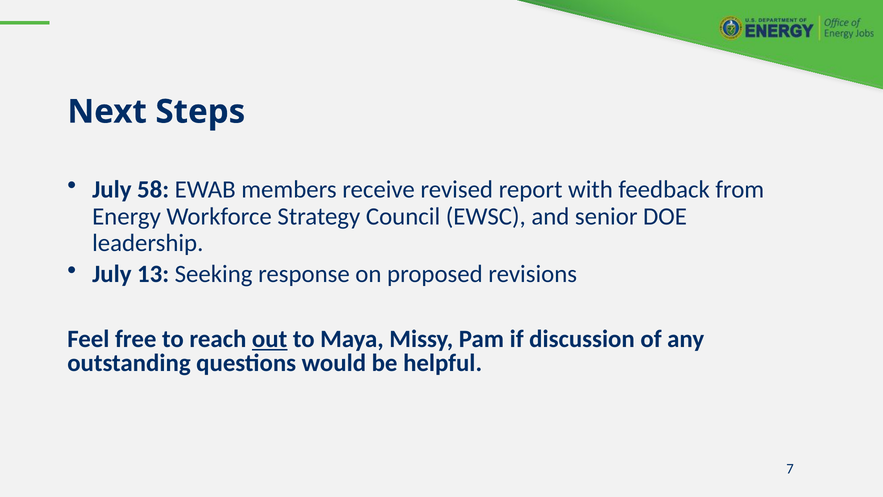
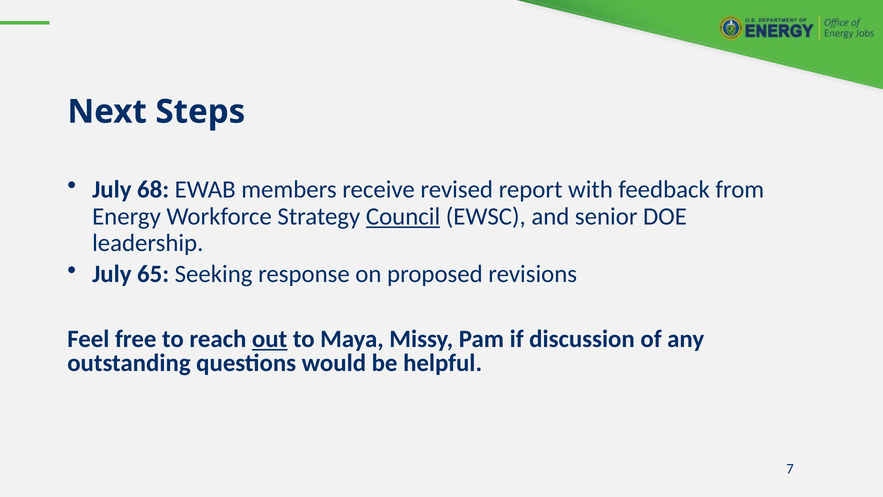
58: 58 -> 68
Council underline: none -> present
13: 13 -> 65
